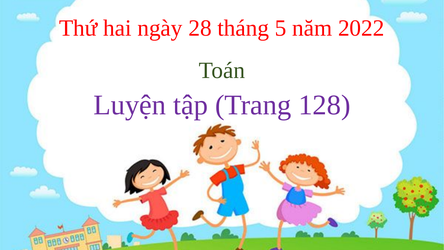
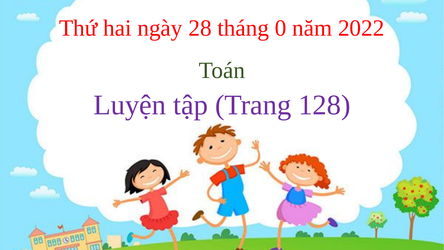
5: 5 -> 0
